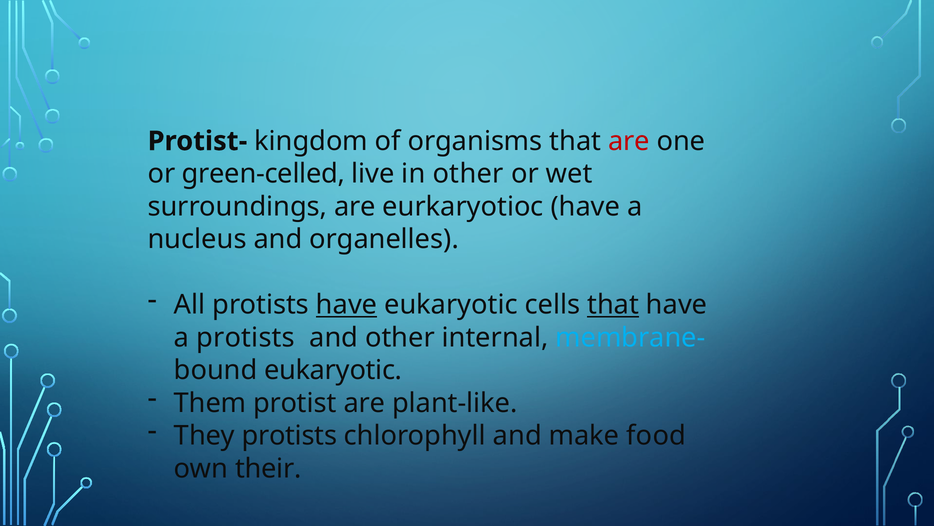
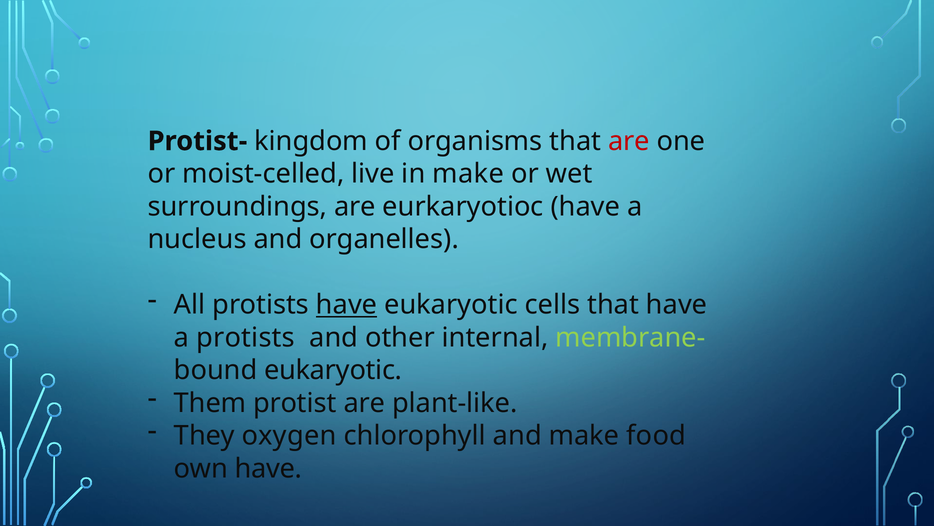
green-celled: green-celled -> moist-celled
in other: other -> make
that at (613, 305) underline: present -> none
membrane- colour: light blue -> light green
They protists: protists -> oxygen
own their: their -> have
